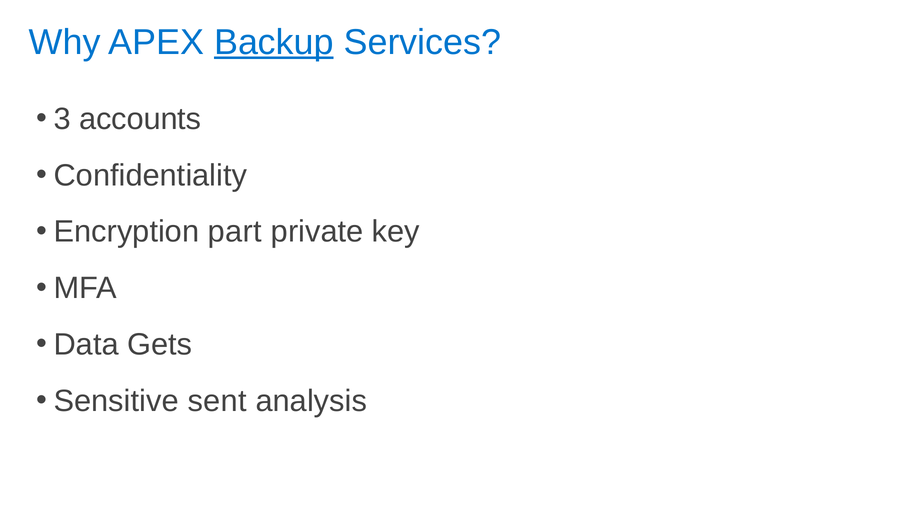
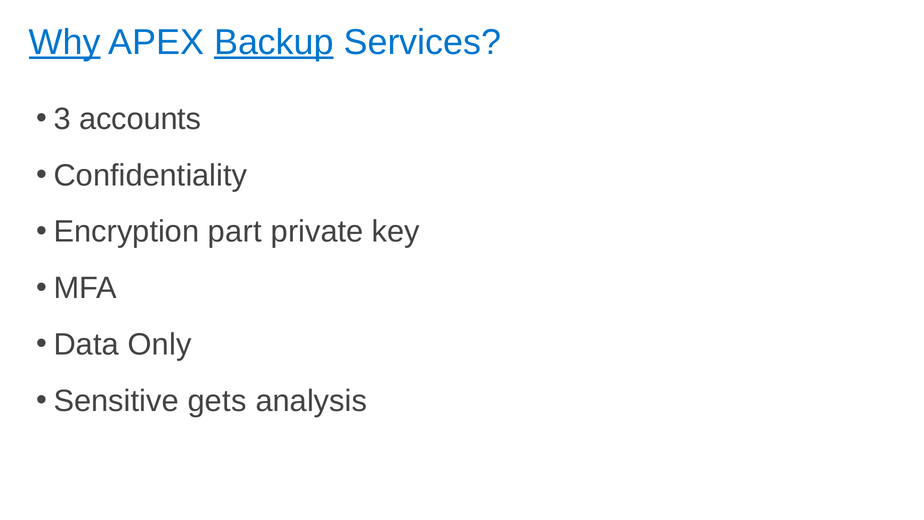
Why underline: none -> present
Gets: Gets -> Only
sent: sent -> gets
